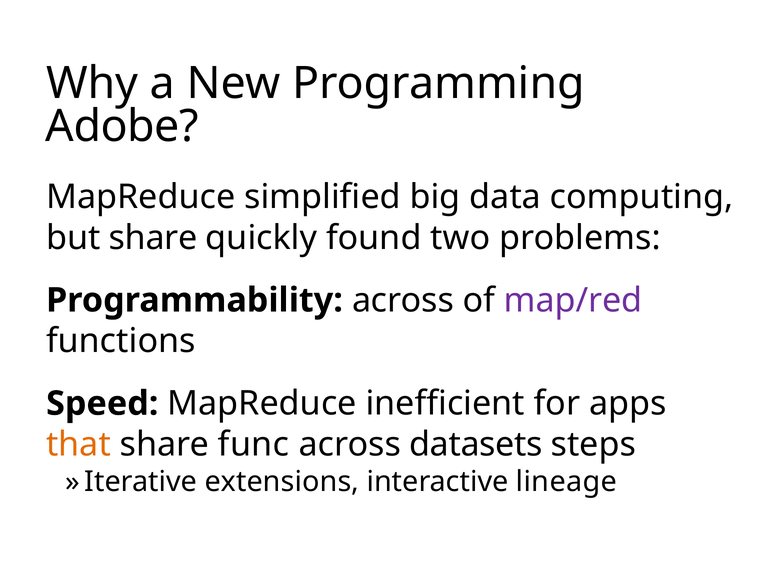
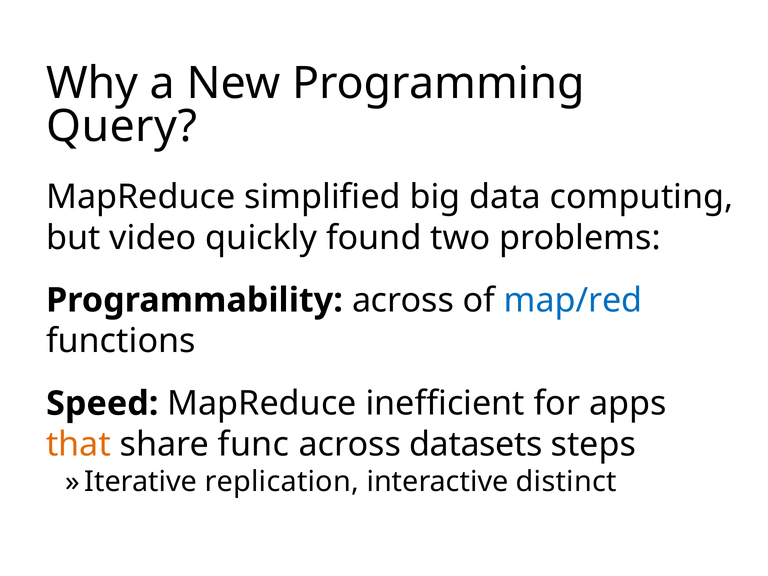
Adobe: Adobe -> Query
but share: share -> video
map/red colour: purple -> blue
extensions: extensions -> replication
lineage: lineage -> distinct
